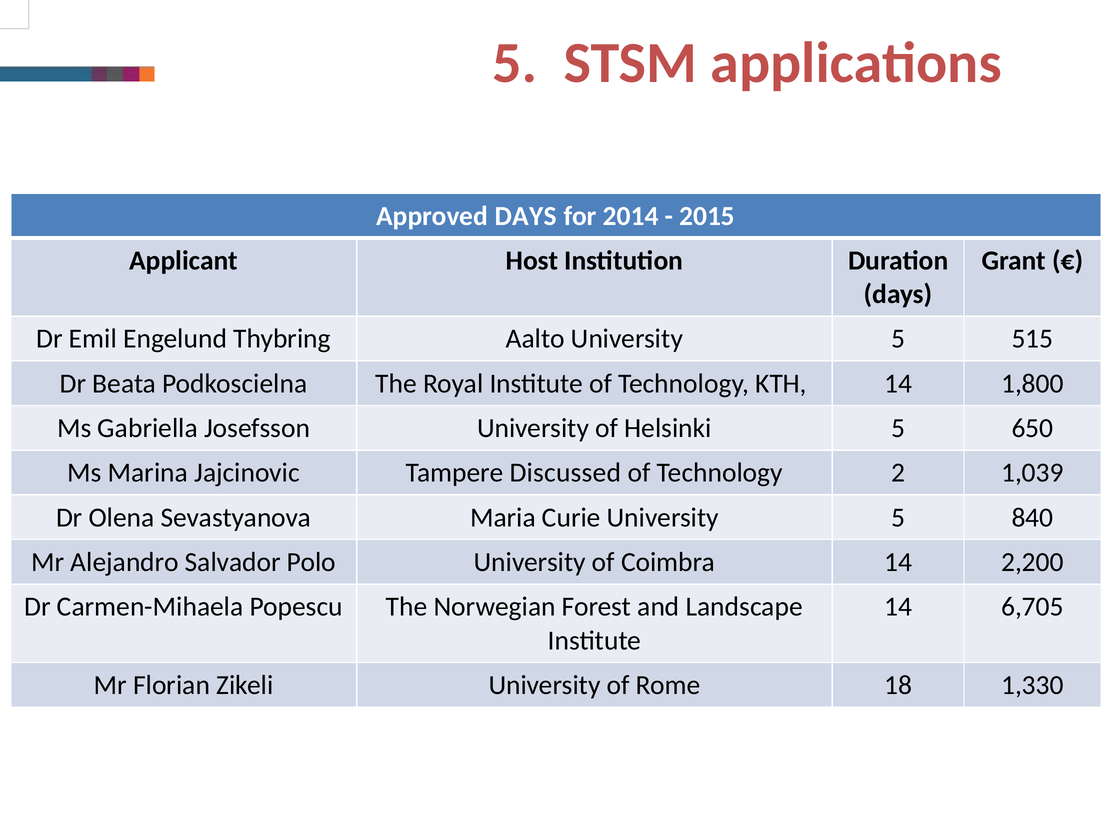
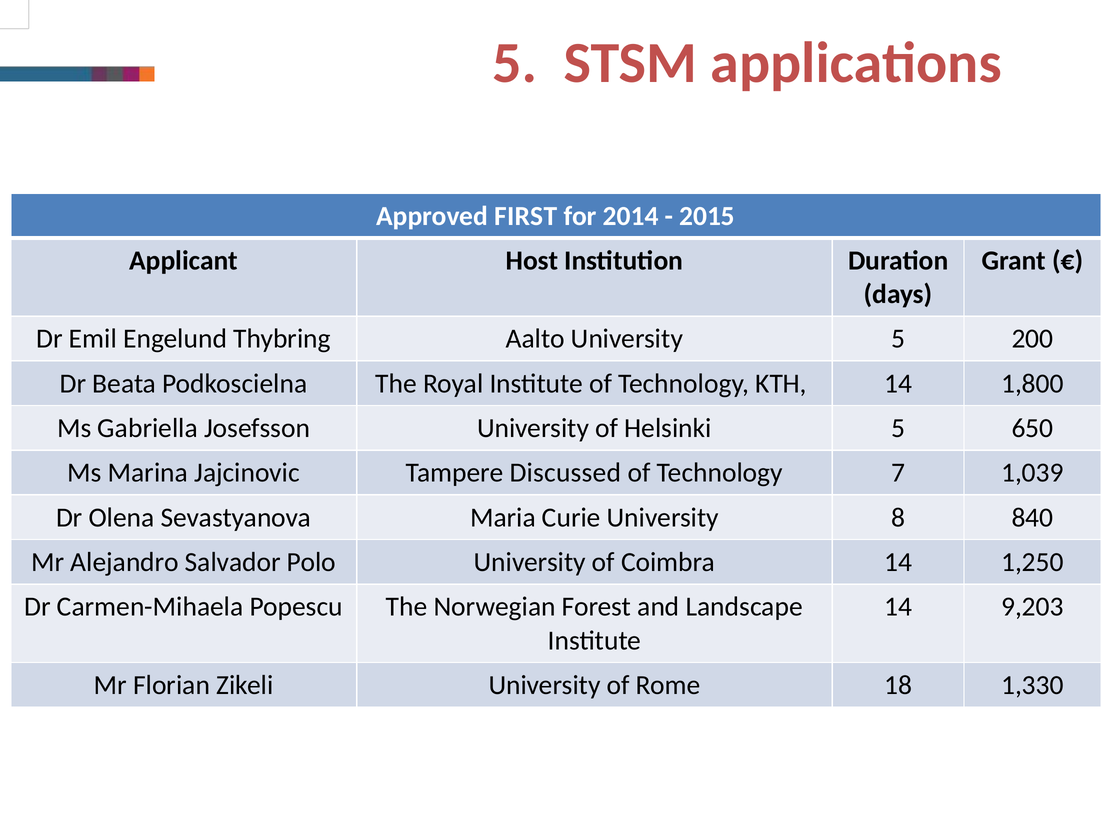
Approved DAYS: DAYS -> FIRST
515: 515 -> 200
2: 2 -> 7
Curie University 5: 5 -> 8
2,200: 2,200 -> 1,250
6,705: 6,705 -> 9,203
